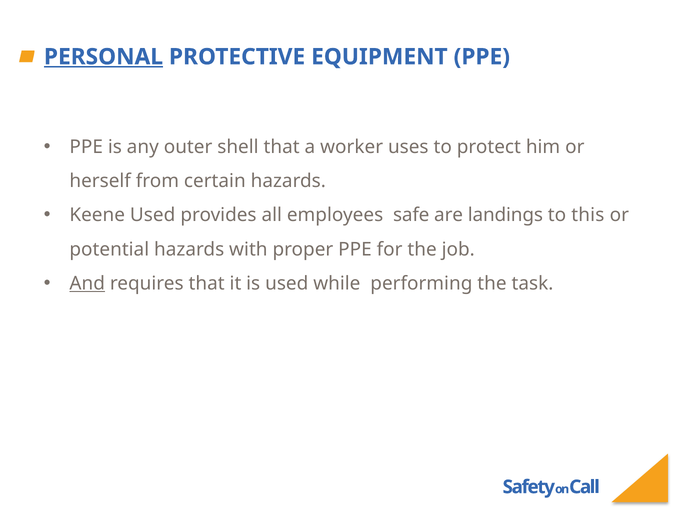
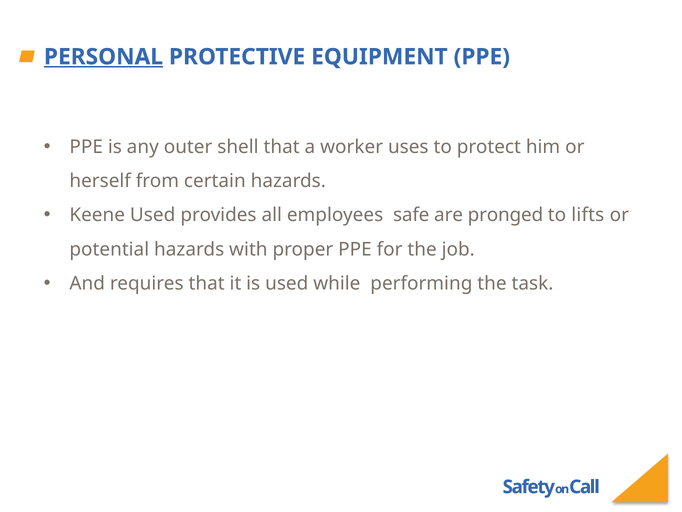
landings: landings -> pronged
this: this -> lifts
And underline: present -> none
